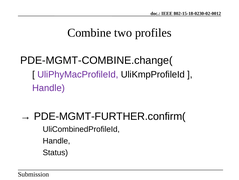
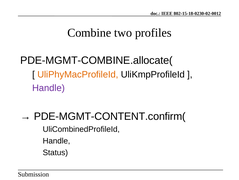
PDE-MGMT-COMBINE.change(: PDE-MGMT-COMBINE.change( -> PDE-MGMT-COMBINE.allocate(
UliPhyMacProfileId colour: purple -> orange
PDE-MGMT-FURTHER.confirm(: PDE-MGMT-FURTHER.confirm( -> PDE-MGMT-CONTENT.confirm(
